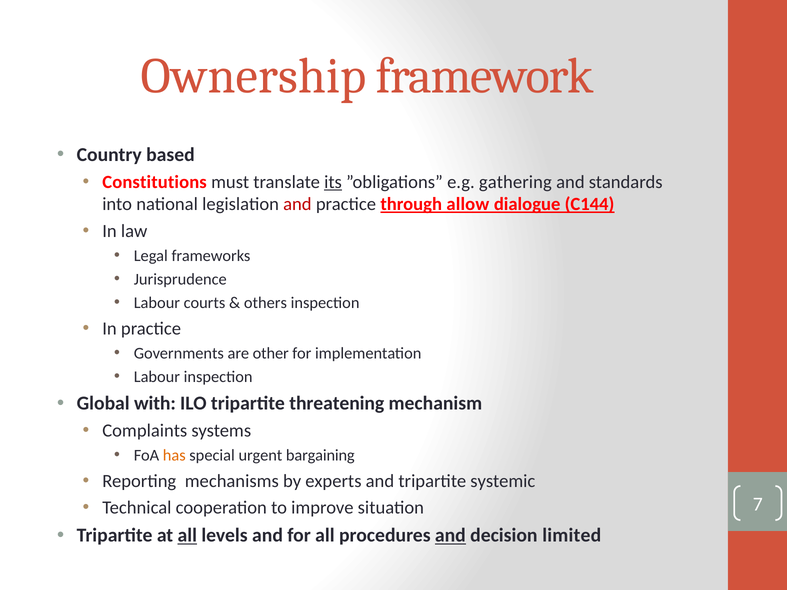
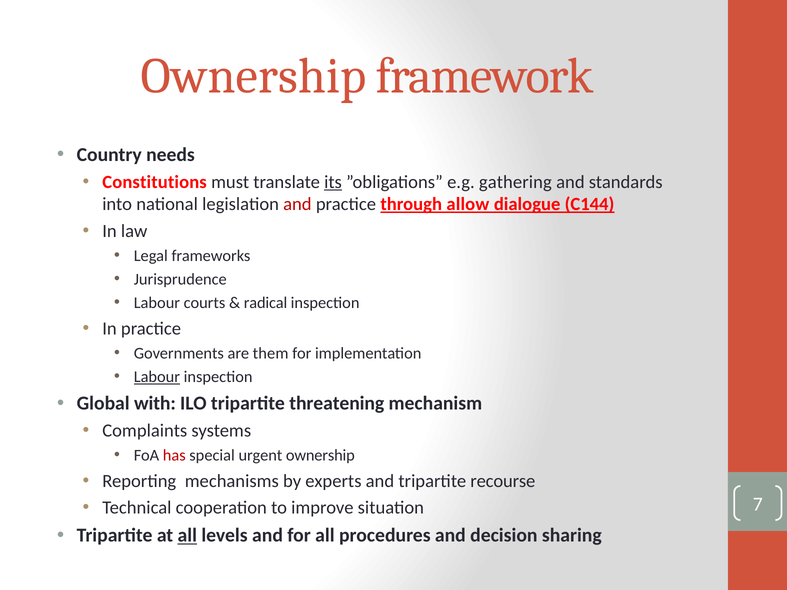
based: based -> needs
others: others -> radical
other: other -> them
Labour at (157, 377) underline: none -> present
has colour: orange -> red
urgent bargaining: bargaining -> ownership
systemic: systemic -> recourse
and at (450, 536) underline: present -> none
limited: limited -> sharing
